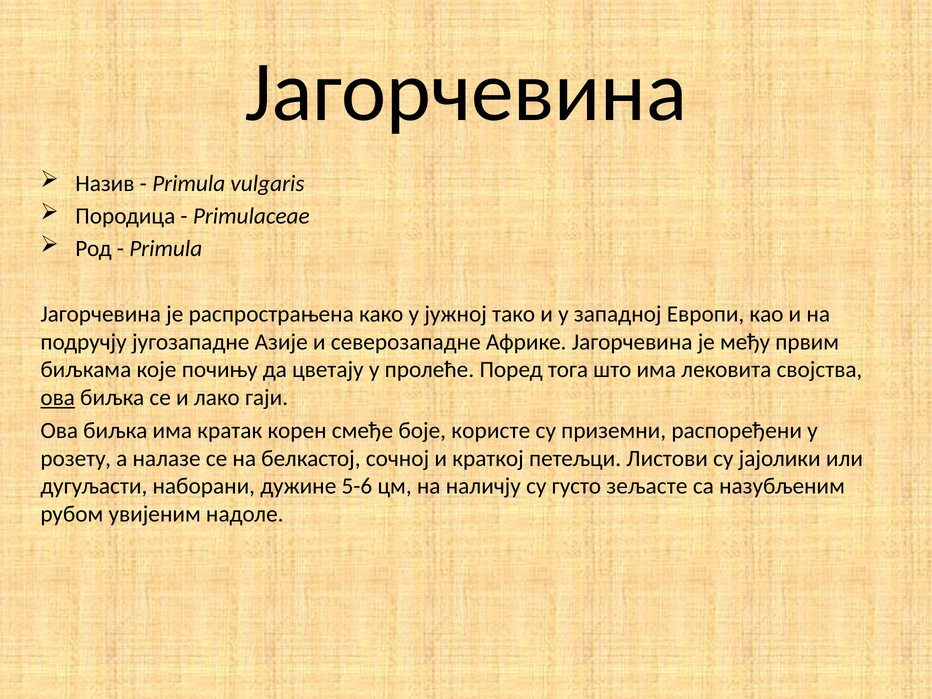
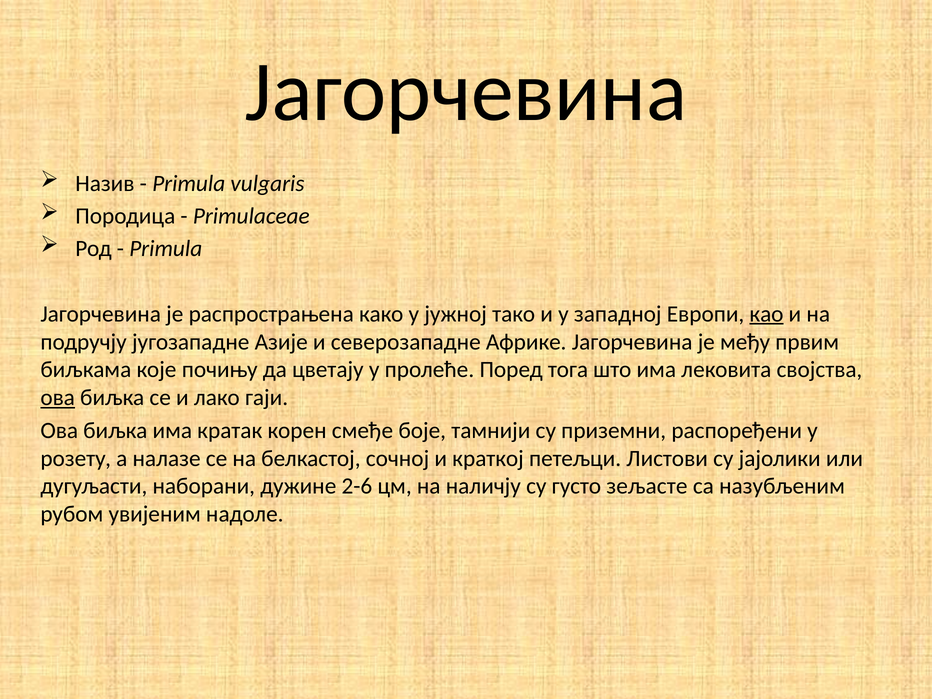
као underline: none -> present
користе: користе -> тамнији
5-6: 5-6 -> 2-6
